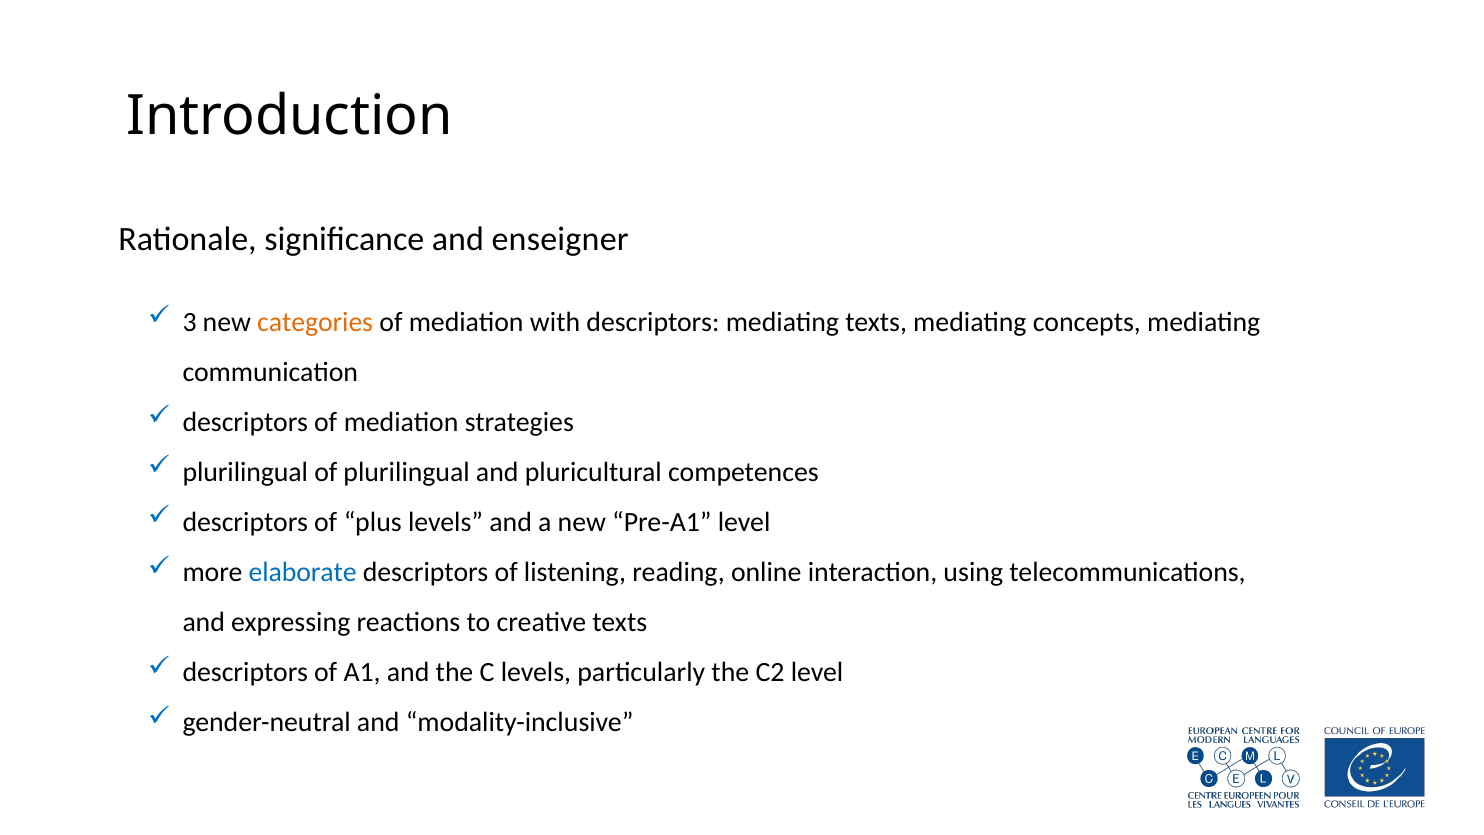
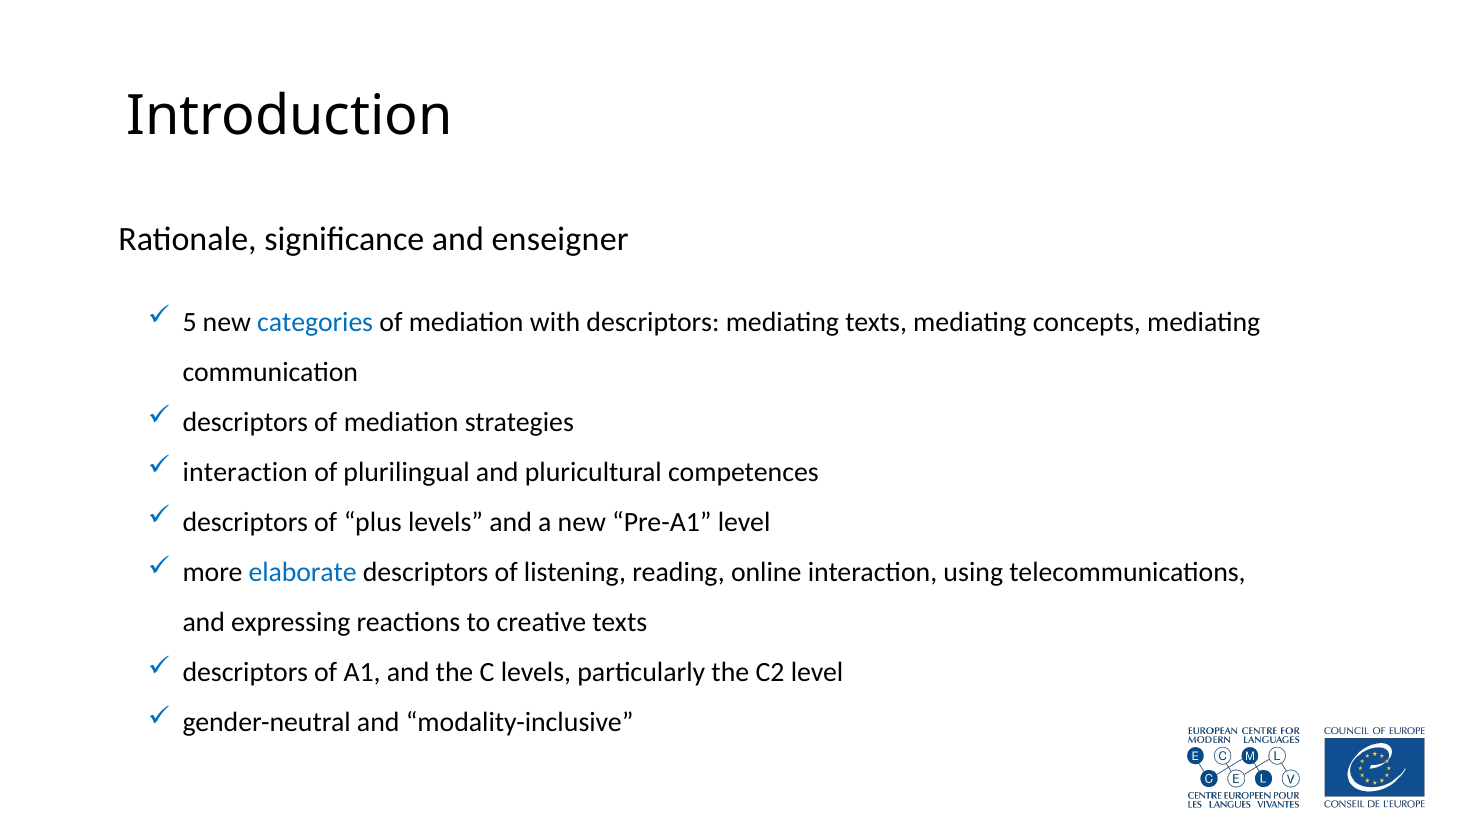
3: 3 -> 5
categories colour: orange -> blue
plurilingual at (245, 472): plurilingual -> interaction
